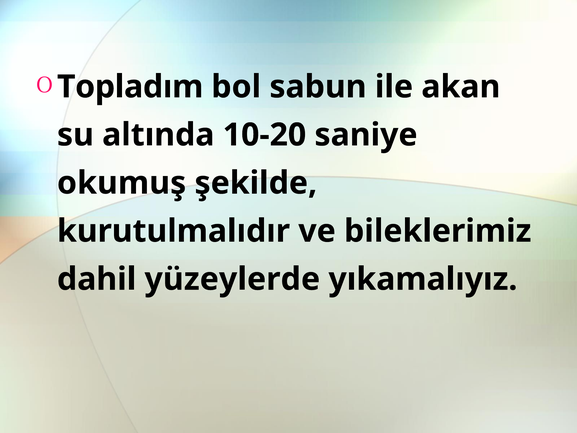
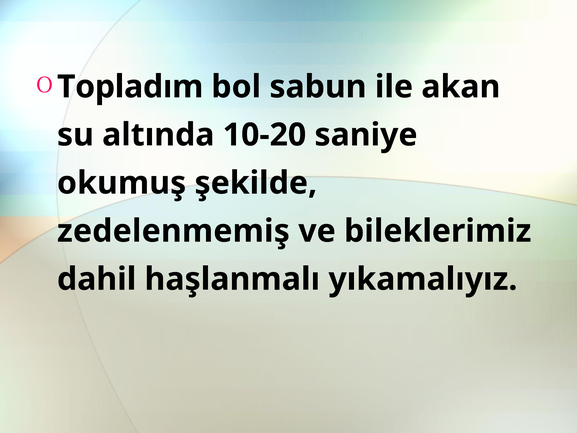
kurutulmalıdır: kurutulmalıdır -> zedelenmemiş
yüzeylerde: yüzeylerde -> haşlanmalı
